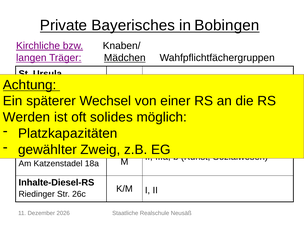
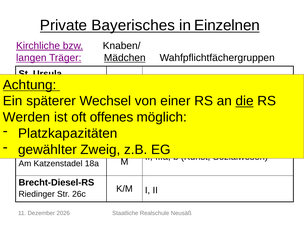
Bobingen: Bobingen -> Einzelnen
die underline: none -> present
solides: solides -> offenes
Inhalte-Diesel-RS: Inhalte-Diesel-RS -> Brecht-Diesel-RS
